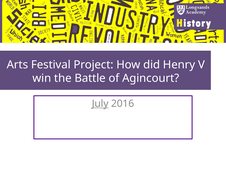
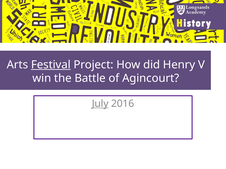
Festival underline: none -> present
